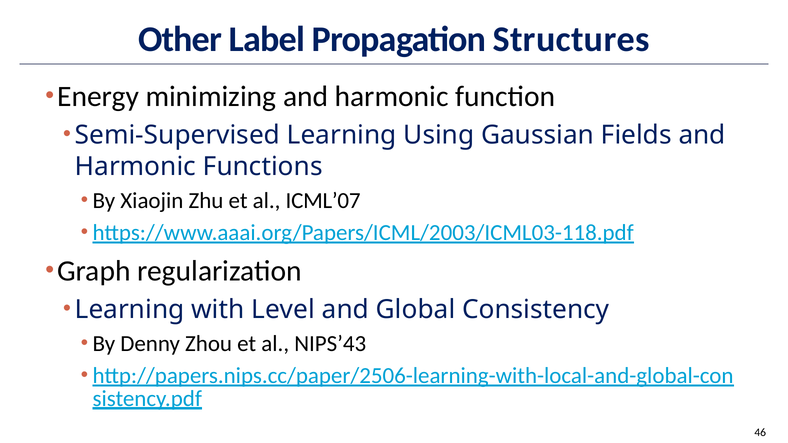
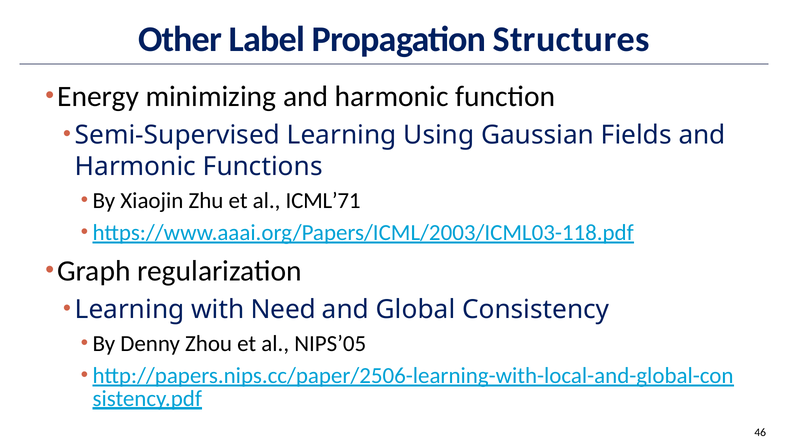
ICML’07: ICML’07 -> ICML’71
Level: Level -> Need
NIPS’43: NIPS’43 -> NIPS’05
